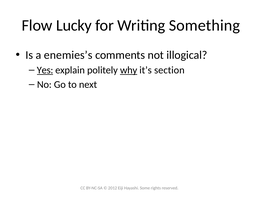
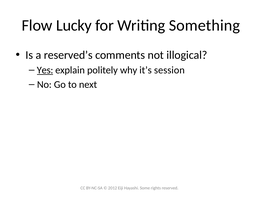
enemies’s: enemies’s -> reserved’s
why underline: present -> none
section: section -> session
